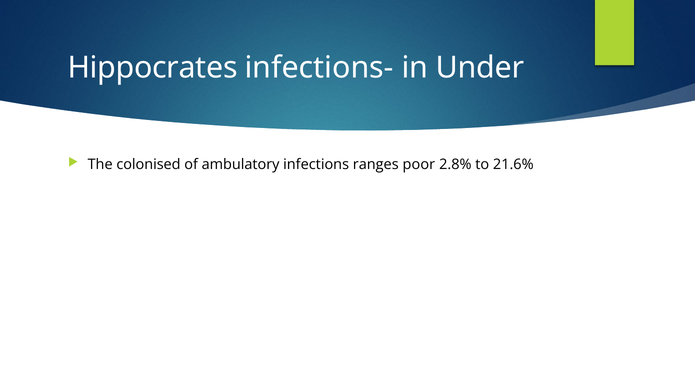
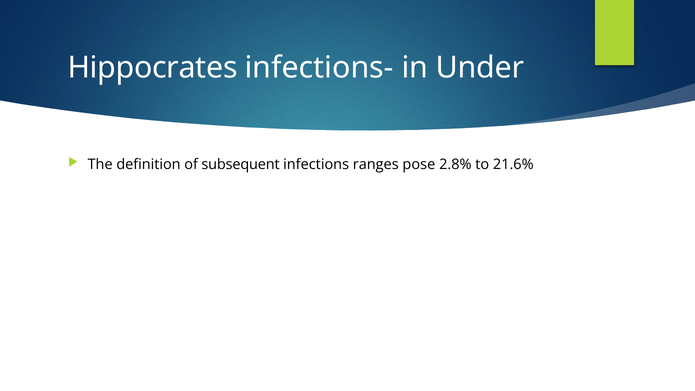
colonised: colonised -> definition
ambulatory: ambulatory -> subsequent
poor: poor -> pose
